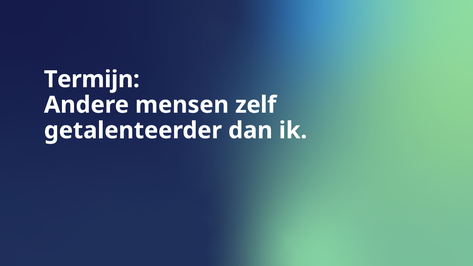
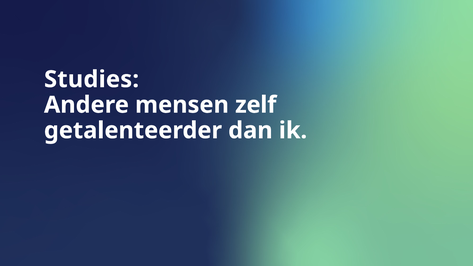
Termijn: Termijn -> Studies
